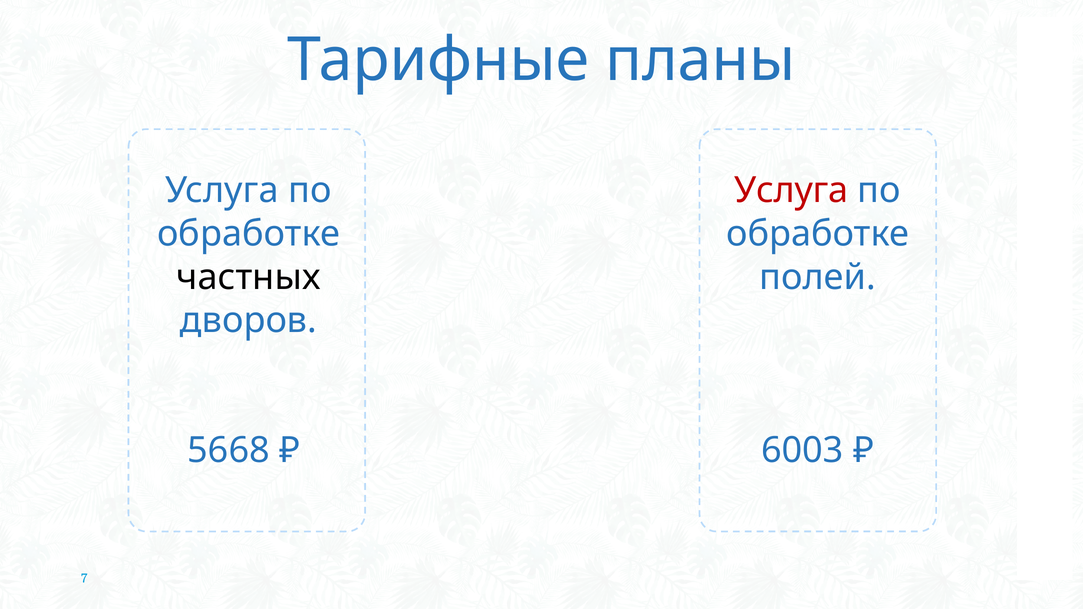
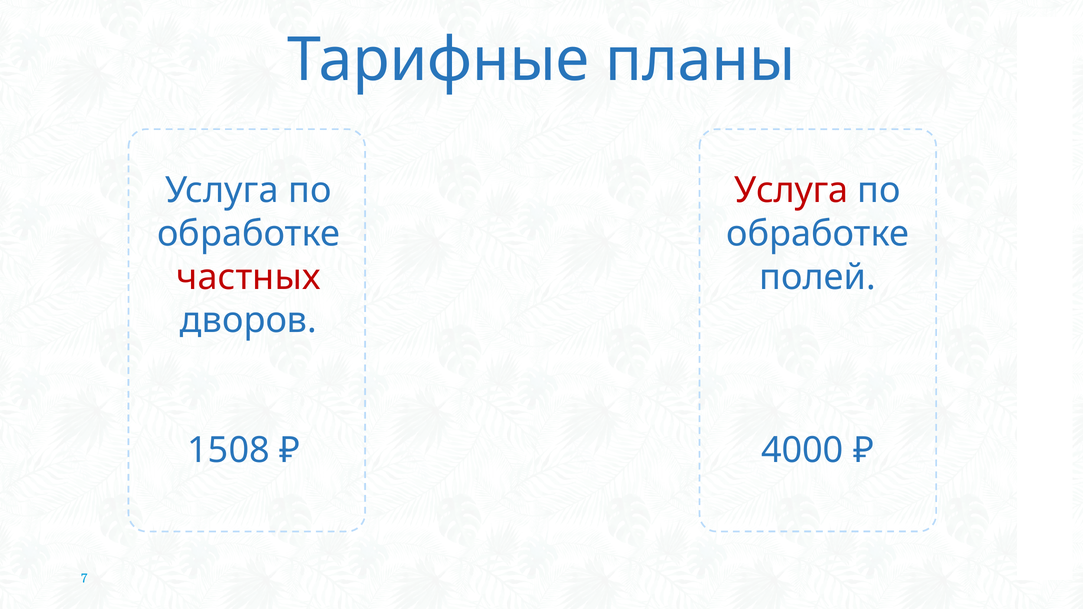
частных colour: black -> red
5668: 5668 -> 1508
6003: 6003 -> 4000
